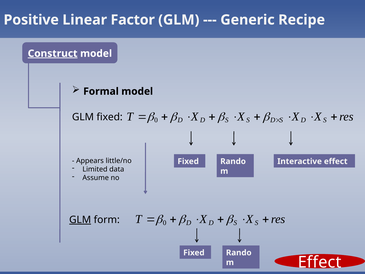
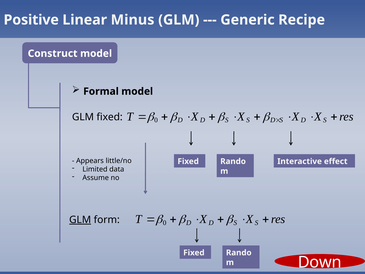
Factor: Factor -> Minus
Construct underline: present -> none
Effect at (320, 262): Effect -> Down
